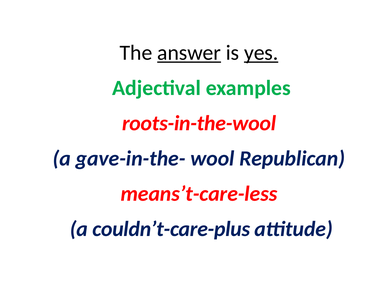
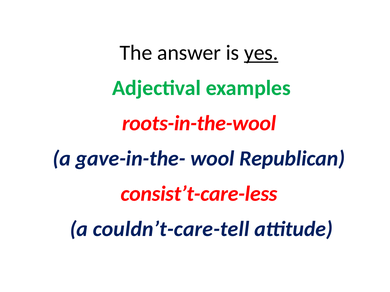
answer underline: present -> none
means’t-care-less: means’t-care-less -> consist’t-care-less
couldn’t-care-plus: couldn’t-care-plus -> couldn’t-care-tell
